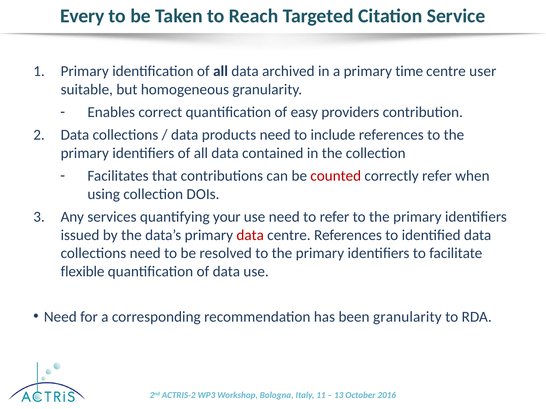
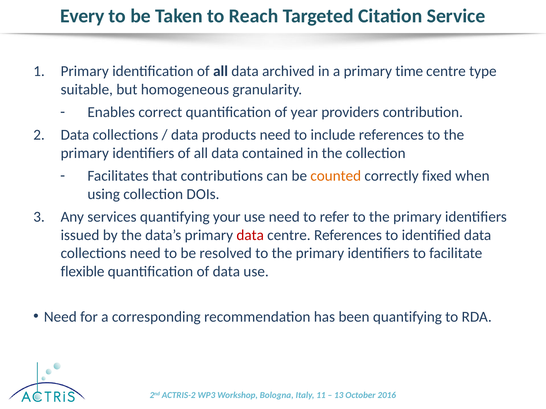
user: user -> type
easy: easy -> year
counted colour: red -> orange
correctly refer: refer -> fixed
been granularity: granularity -> quantifying
